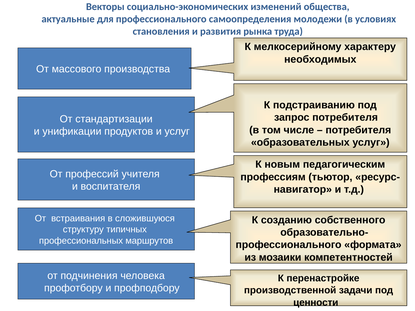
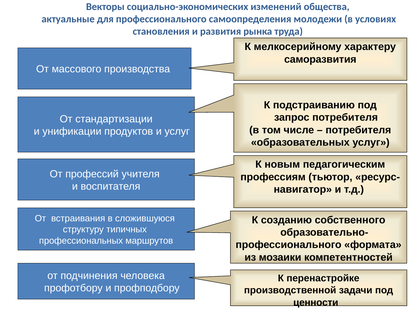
необходимых: необходимых -> саморазвития
